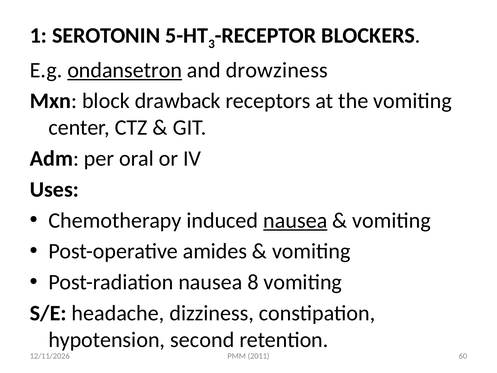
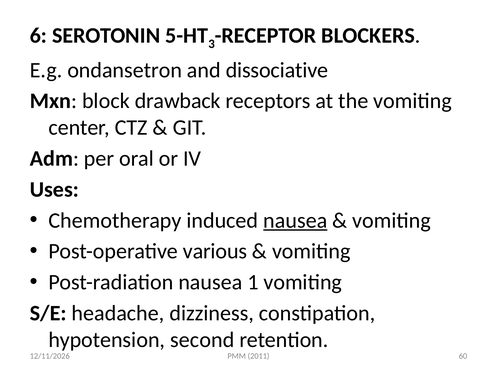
1: 1 -> 6
ondansetron underline: present -> none
drowziness: drowziness -> dissociative
amides: amides -> various
8: 8 -> 1
